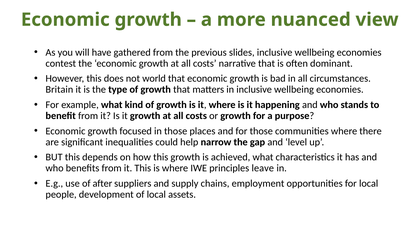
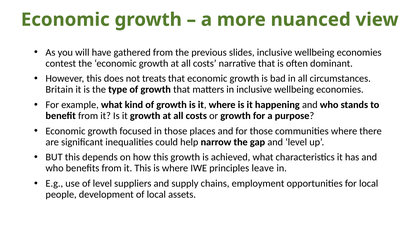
world: world -> treats
of after: after -> level
